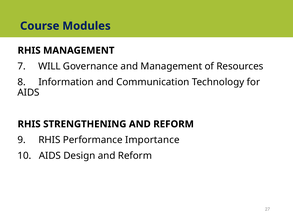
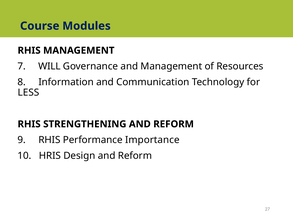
AIDS at (29, 93): AIDS -> LESS
10 AIDS: AIDS -> HRIS
